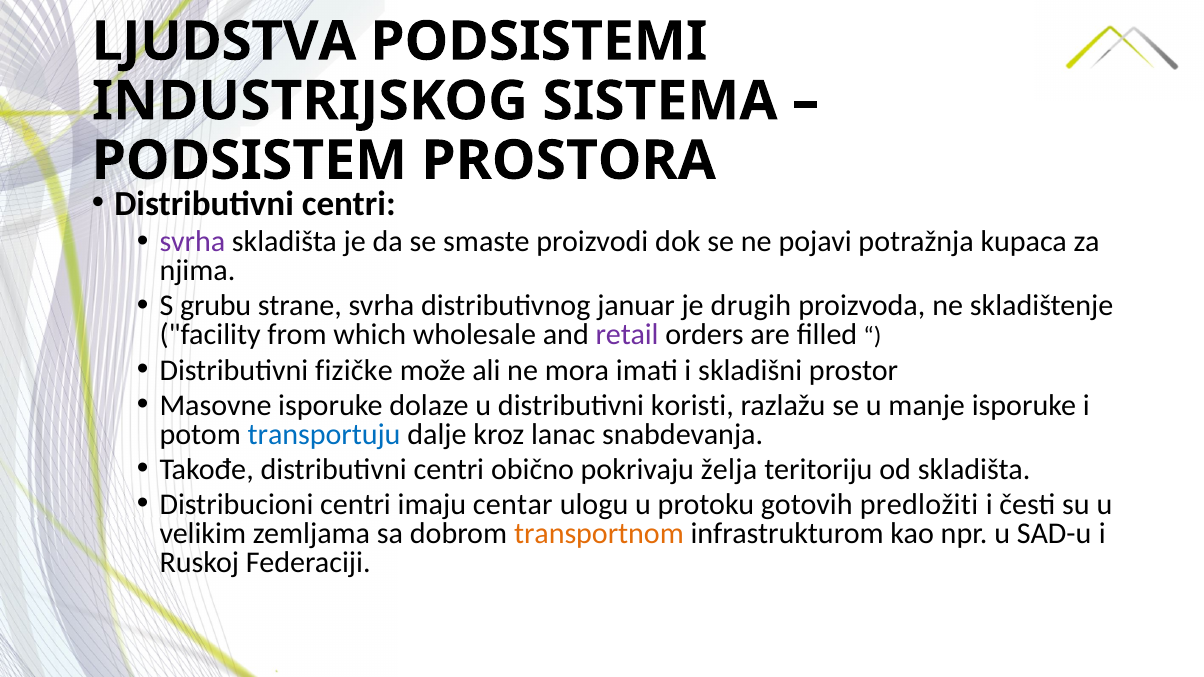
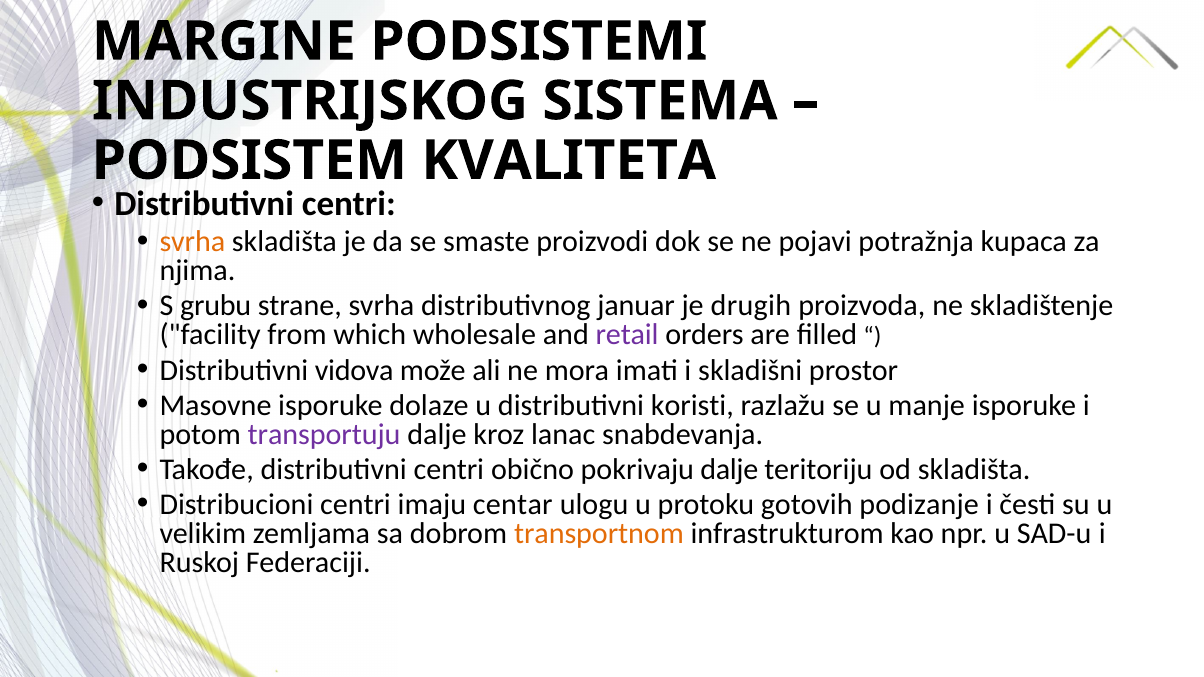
LJUDSTVA: LJUDSTVA -> MARGINE
PROSTORA: PROSTORA -> KVALITETA
svrha at (192, 242) colour: purple -> orange
fizičke: fizičke -> vidova
transportuju colour: blue -> purple
pokrivaju želja: želja -> dalje
predložiti: predložiti -> podizanje
